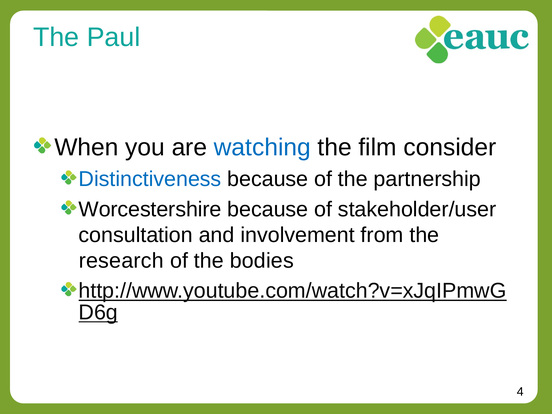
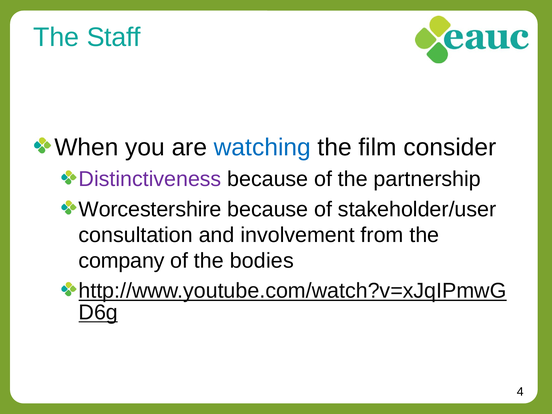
Paul: Paul -> Staff
Distinctiveness colour: blue -> purple
research: research -> company
